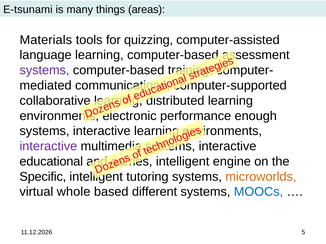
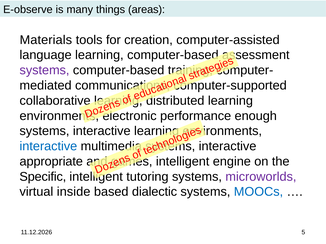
E-tsunami: E-tsunami -> E-observe
quizzing: quizzing -> creation
interactive at (48, 147) colour: purple -> blue
educational: educational -> appropriate
microworlds colour: orange -> purple
whole: whole -> inside
different: different -> dialectic
